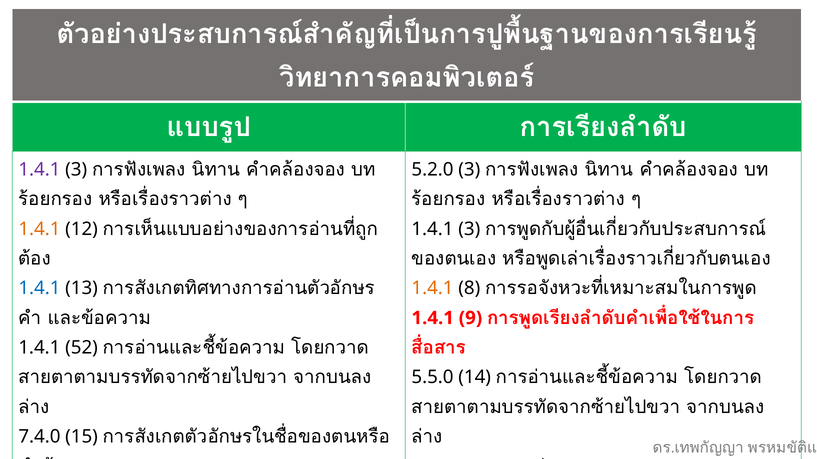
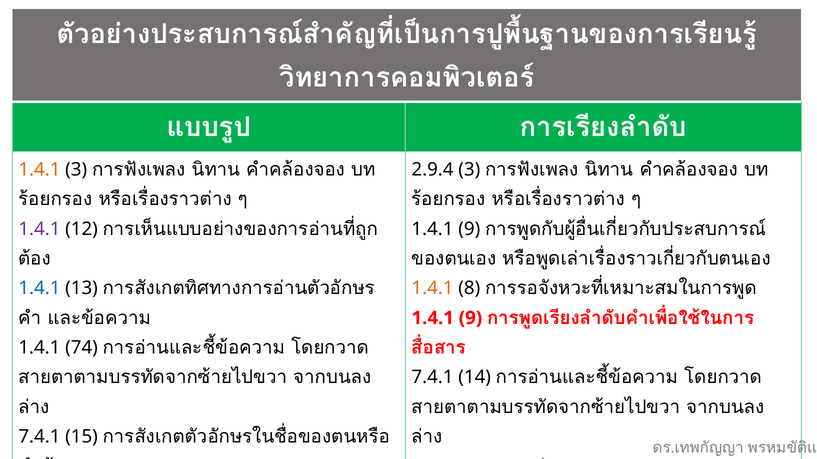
1.4.1 at (39, 170) colour: purple -> orange
5.2.0: 5.2.0 -> 2.9.4
1.4.1 at (39, 229) colour: orange -> purple
3 at (469, 229): 3 -> 9
52: 52 -> 74
5.5.0 at (433, 378): 5.5.0 -> 7.4.1
7.4.0 at (39, 437): 7.4.0 -> 7.4.1
